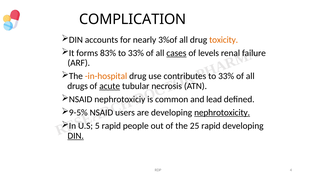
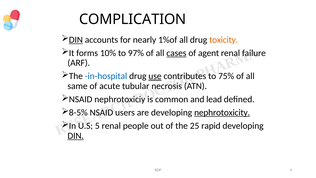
DIN at (76, 40) underline: none -> present
3%of: 3%of -> 1%of
83%: 83% -> 10%
33% at (136, 53): 33% -> 97%
levels: levels -> agent
in-hospital colour: orange -> blue
use underline: none -> present
33% at (226, 76): 33% -> 75%
drugs: drugs -> same
acute underline: present -> none
9-5%: 9-5% -> 8-5%
5 rapid: rapid -> renal
